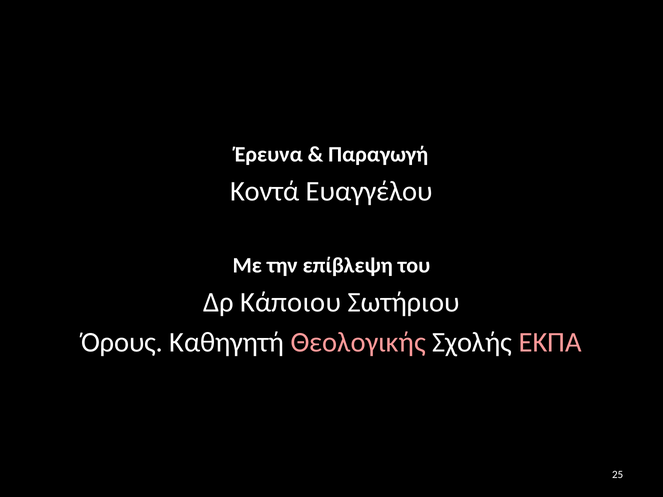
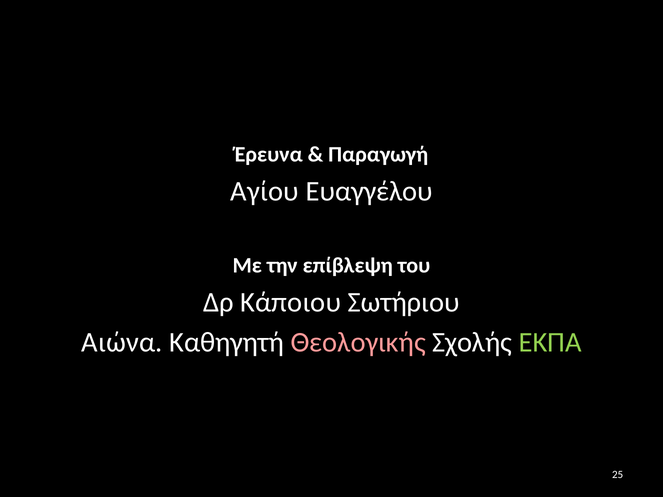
Κοντά: Κοντά -> Αγίου
Όρους: Όρους -> Αιώνα
ΕΚΠΑ colour: pink -> light green
